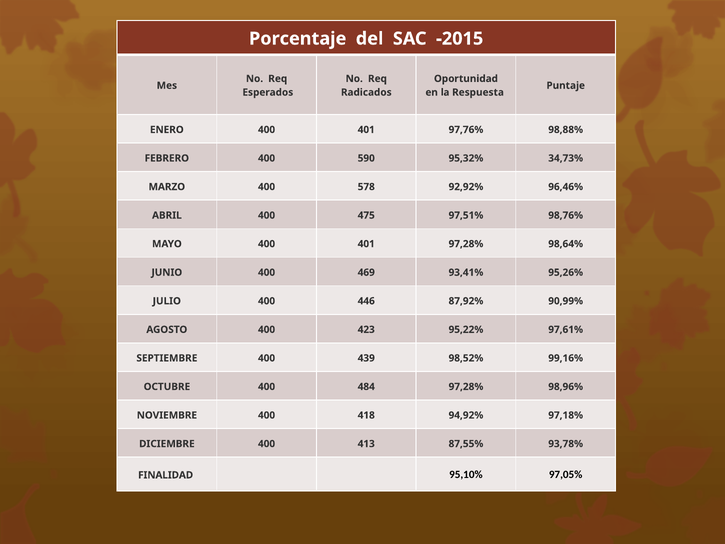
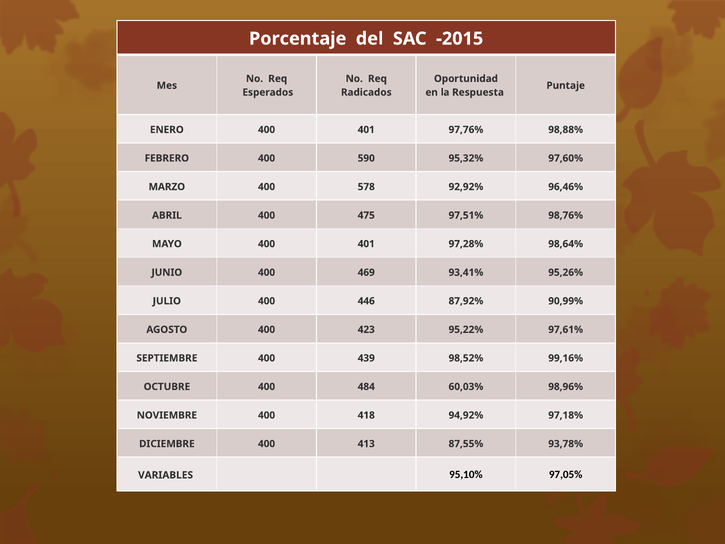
34,73%: 34,73% -> 97,60%
484 97,28%: 97,28% -> 60,03%
FINALIDAD: FINALIDAD -> VARIABLES
